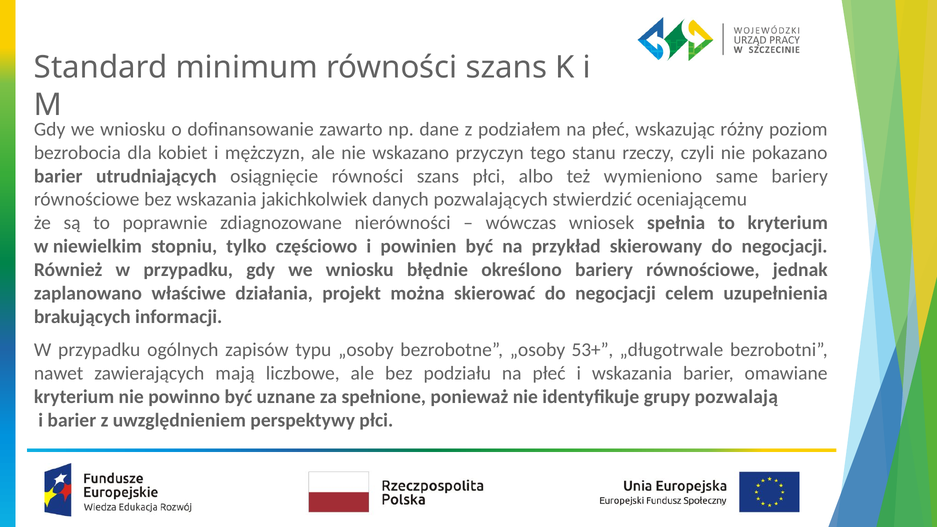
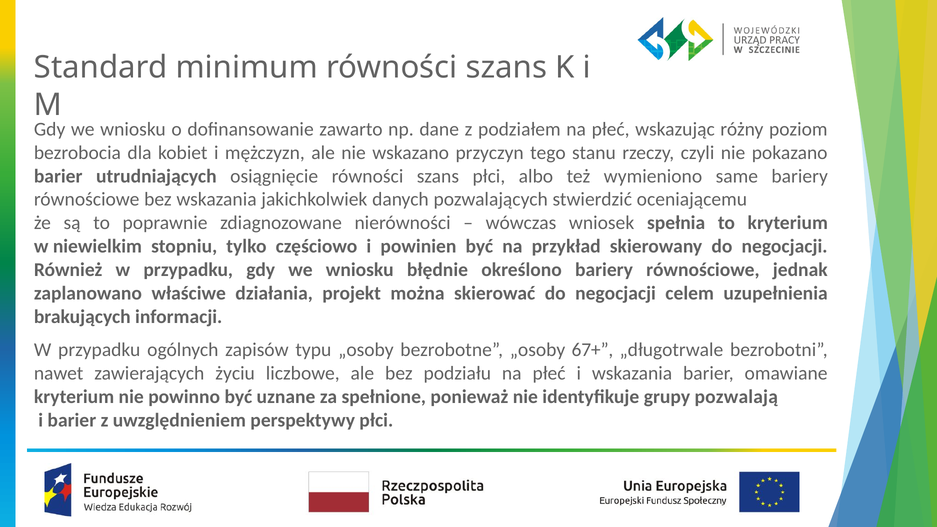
53+: 53+ -> 67+
mają: mają -> życiu
